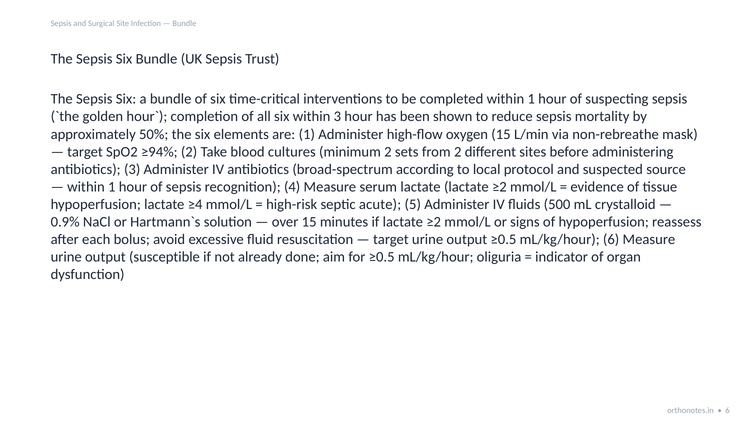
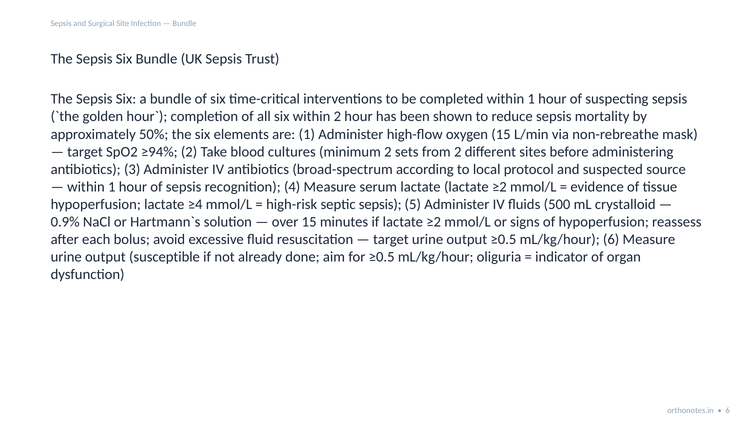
within 3: 3 -> 2
septic acute: acute -> sepsis
